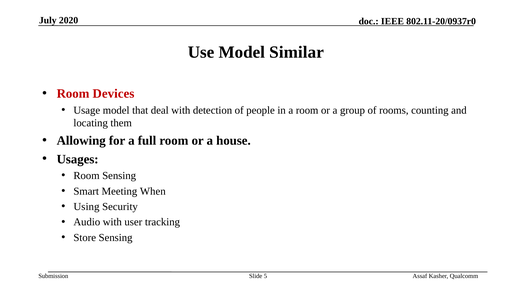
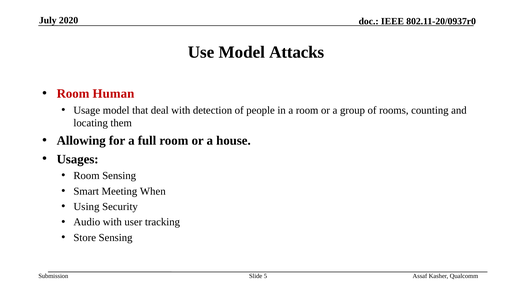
Similar: Similar -> Attacks
Devices: Devices -> Human
